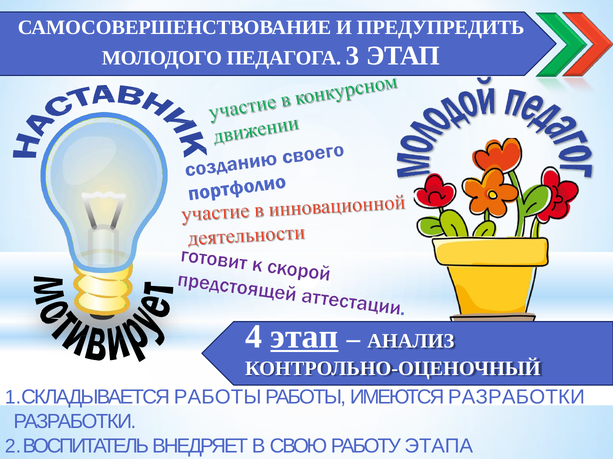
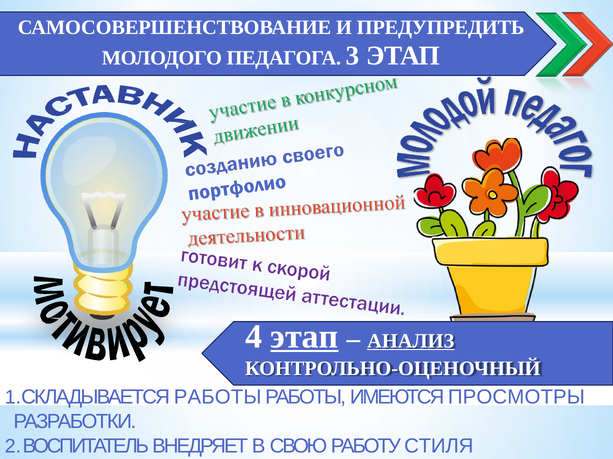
АНАЛИЗ underline: none -> present
ИМЕЮТСЯ РАЗРАБОТКИ: РАЗРАБОТКИ -> ПРОСМОТРЫ
ЭТАПА: ЭТАПА -> СТИЛЯ
